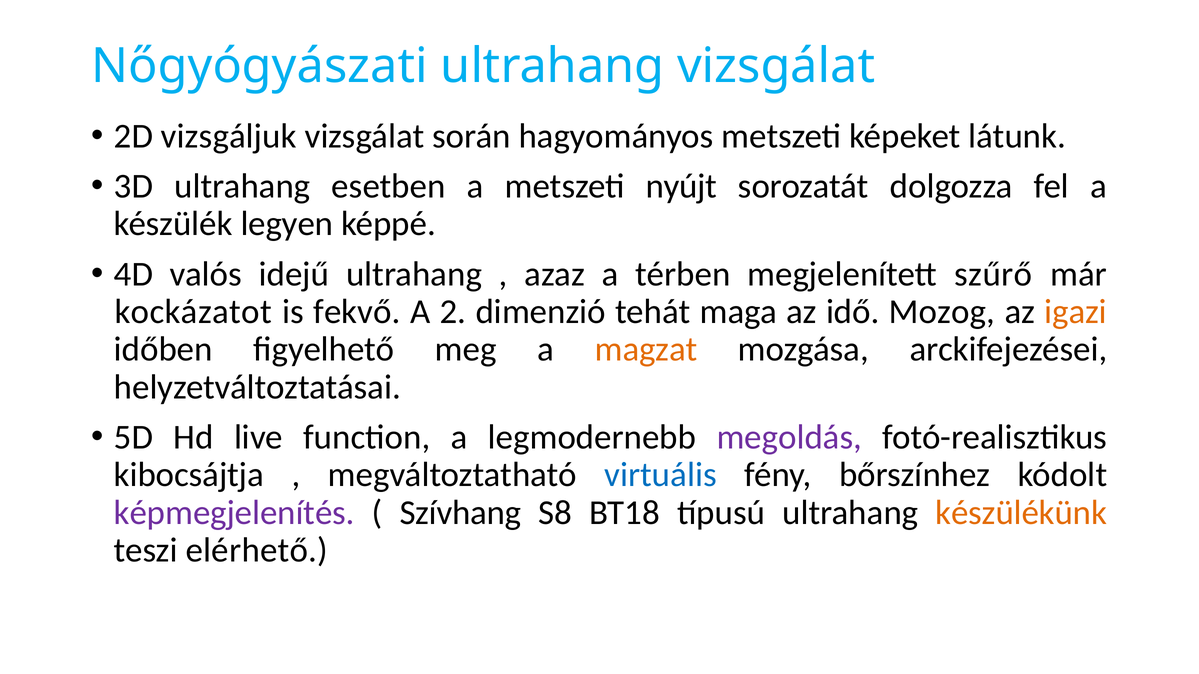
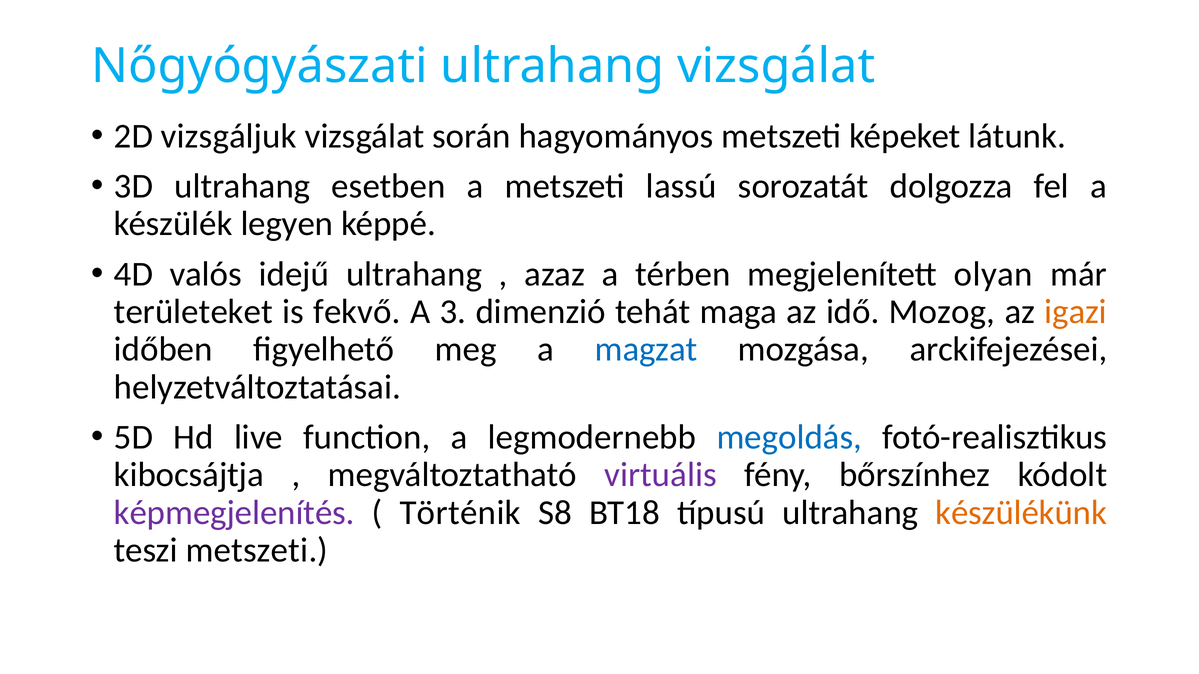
nyújt: nyújt -> lassú
szűrő: szűrő -> olyan
kockázatot: kockázatot -> területeket
2: 2 -> 3
magzat colour: orange -> blue
megoldás colour: purple -> blue
virtuális colour: blue -> purple
Szívhang: Szívhang -> Történik
teszi elérhető: elérhető -> metszeti
